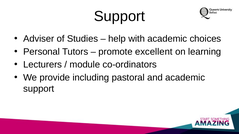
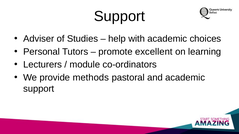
including: including -> methods
